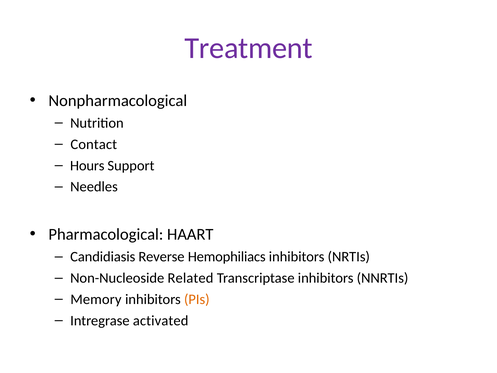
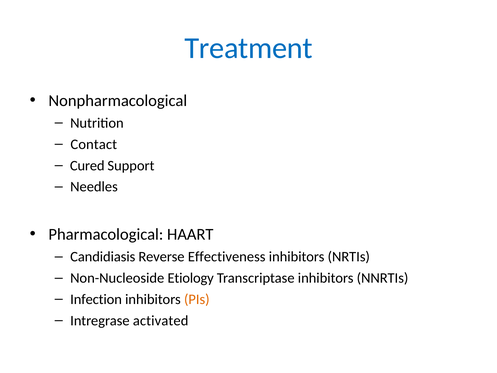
Treatment colour: purple -> blue
Hours: Hours -> Cured
Hemophiliacs: Hemophiliacs -> Effectiveness
Related: Related -> Etiology
Memory: Memory -> Infection
